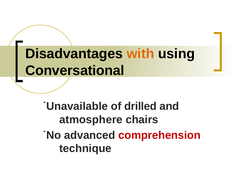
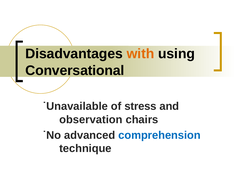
drilled: drilled -> stress
atmosphere: atmosphere -> observation
comprehension colour: red -> blue
